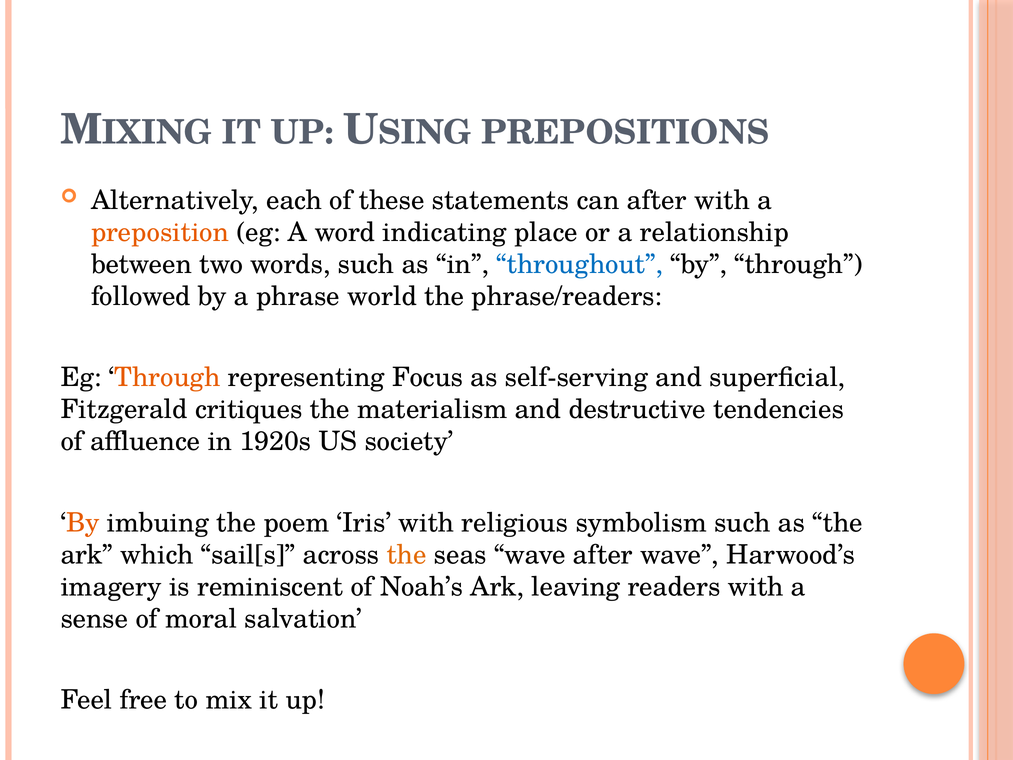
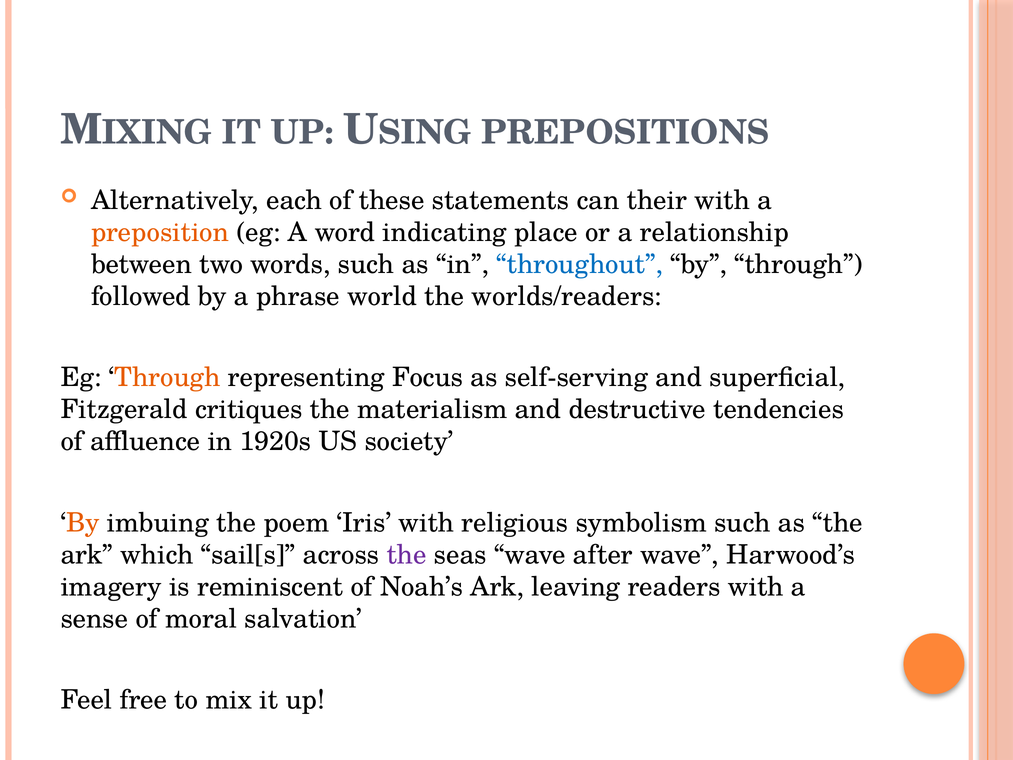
can after: after -> their
phrase/readers: phrase/readers -> worlds/readers
the at (407, 555) colour: orange -> purple
